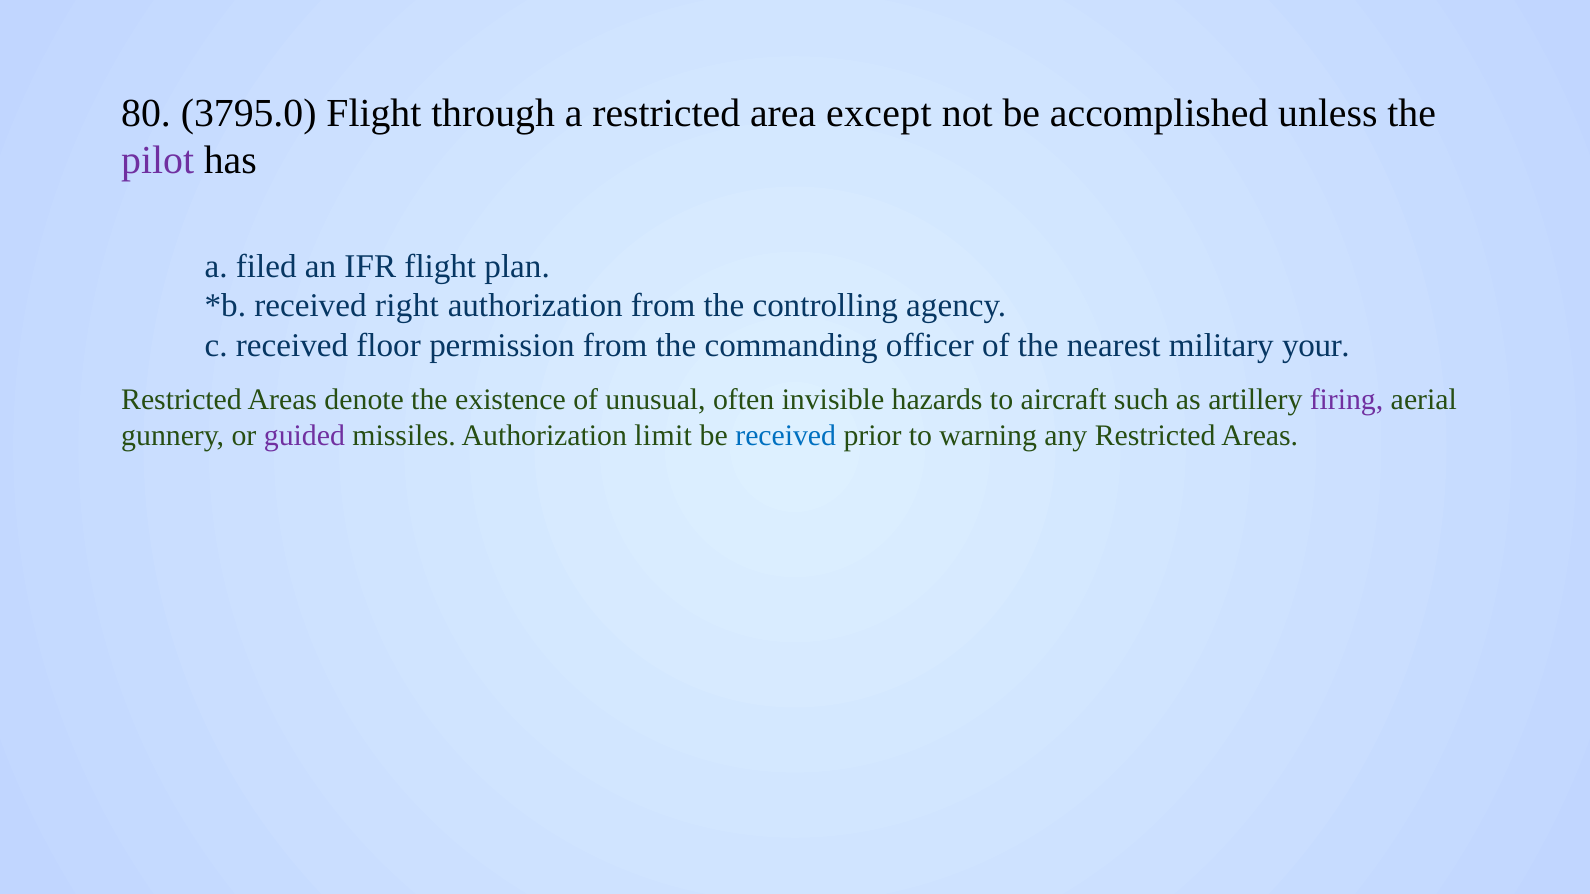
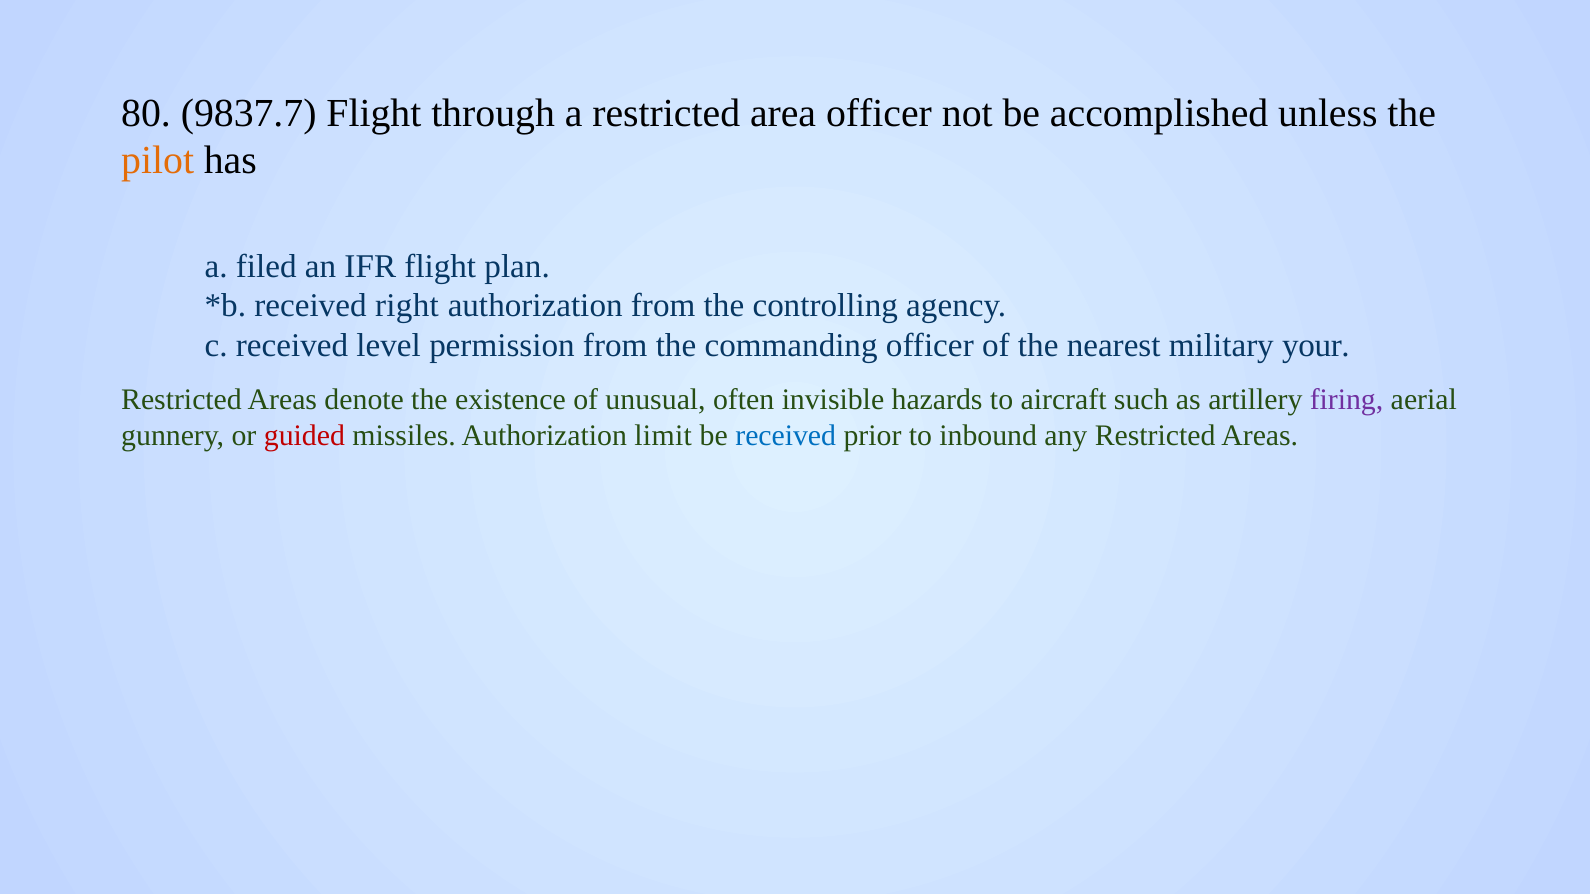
3795.0: 3795.0 -> 9837.7
area except: except -> officer
pilot colour: purple -> orange
floor: floor -> level
guided colour: purple -> red
warning: warning -> inbound
